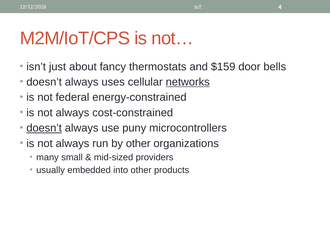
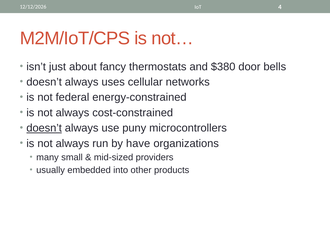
$159: $159 -> $380
networks underline: present -> none
by other: other -> have
